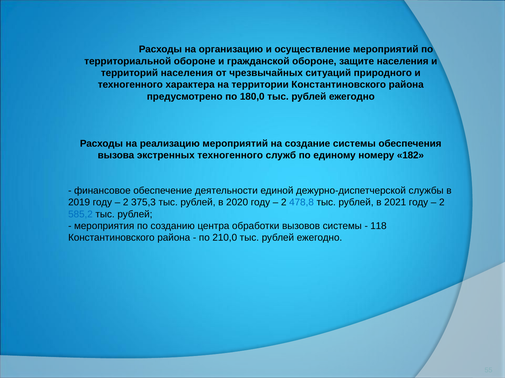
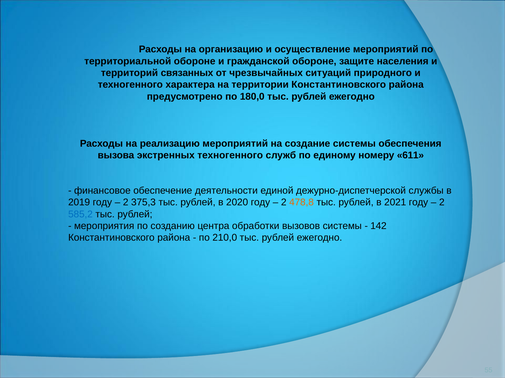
территорий населения: населения -> связанных
182: 182 -> 611
478,8 colour: blue -> orange
118: 118 -> 142
